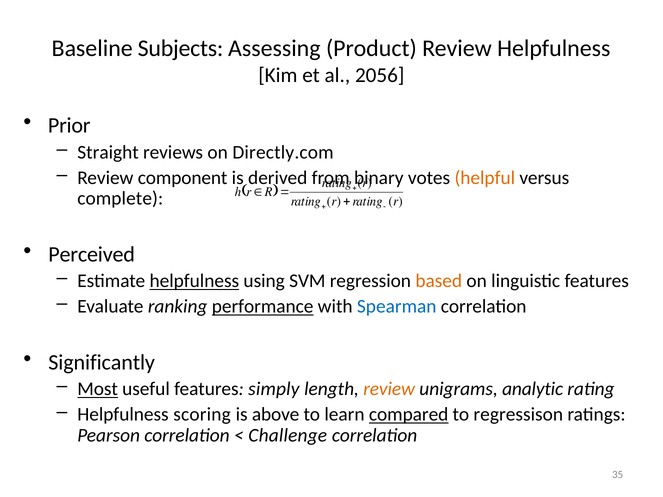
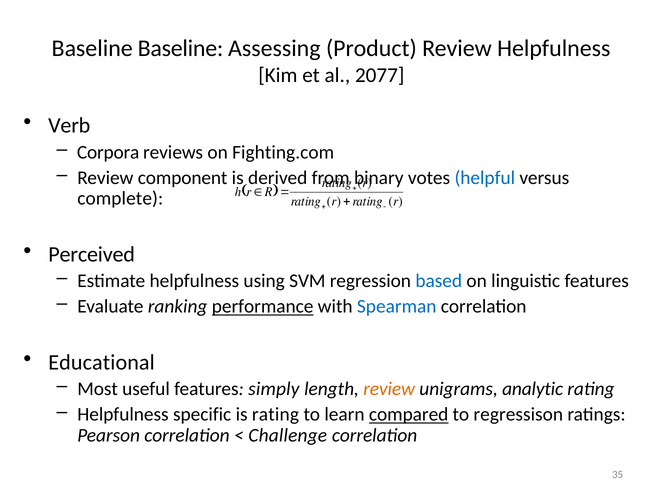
Baseline Subjects: Subjects -> Baseline
2056: 2056 -> 2077
Prior: Prior -> Verb
Straight: Straight -> Corpora
Directly.com: Directly.com -> Fighting.com
helpful colour: orange -> blue
helpfulness at (194, 281) underline: present -> none
based colour: orange -> blue
Significantly: Significantly -> Educational
Most underline: present -> none
scoring: scoring -> specific
is above: above -> rating
